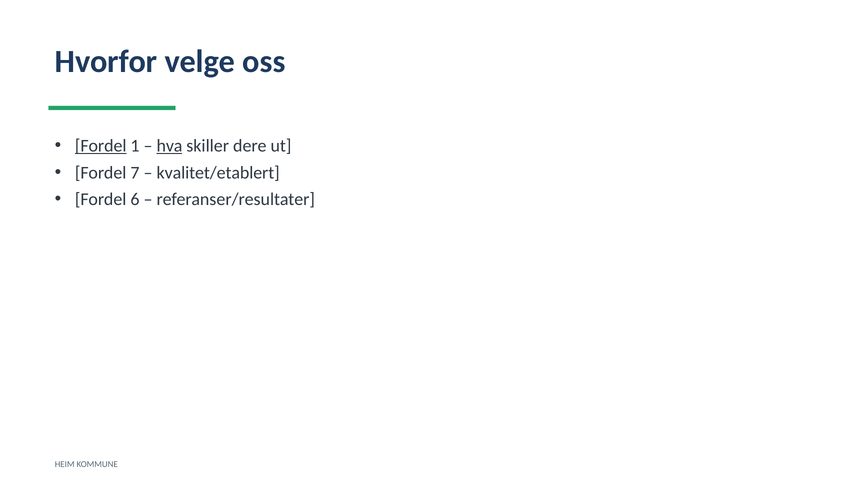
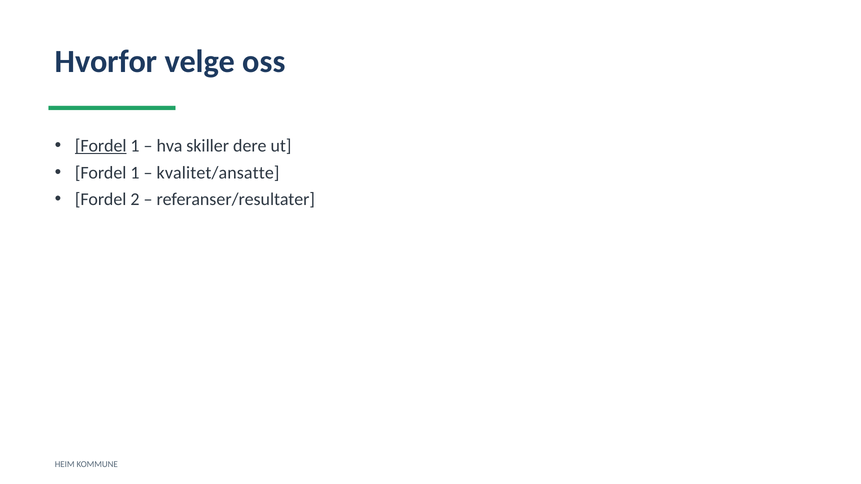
hva underline: present -> none
7 at (135, 173): 7 -> 1
kvalitet/etablert: kvalitet/etablert -> kvalitet/ansatte
6: 6 -> 2
